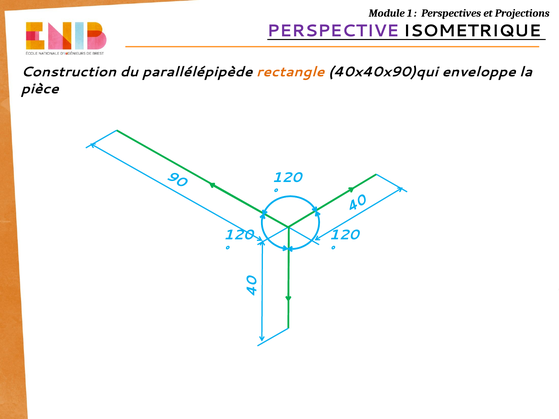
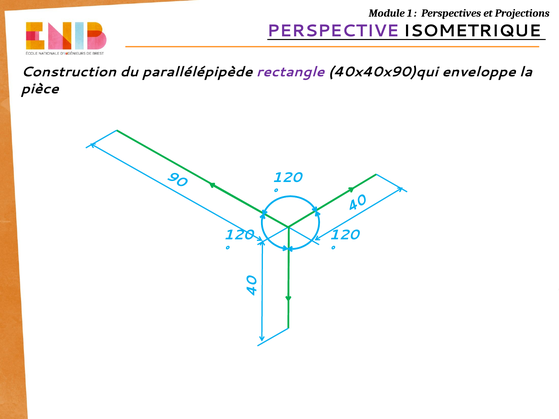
rectangle colour: orange -> purple
